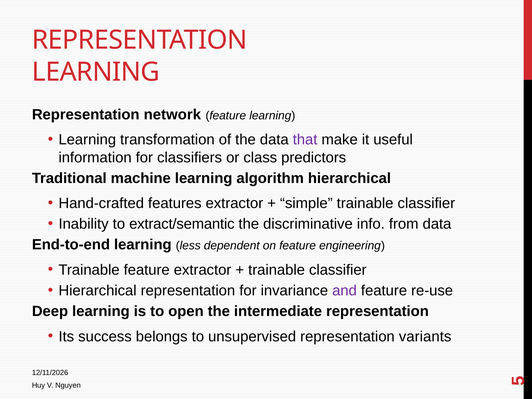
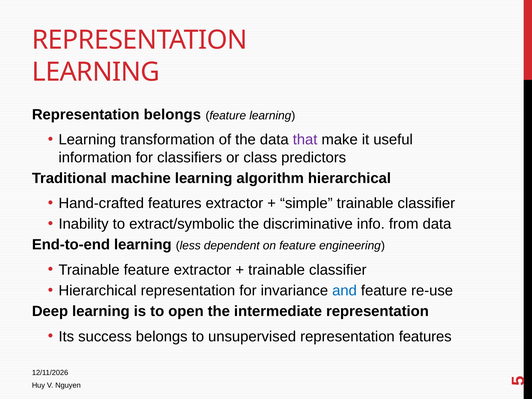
Representation network: network -> belongs
extract/semantic: extract/semantic -> extract/symbolic
and colour: purple -> blue
representation variants: variants -> features
